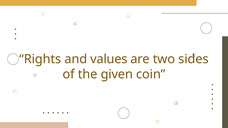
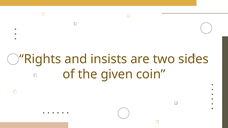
values: values -> insists
